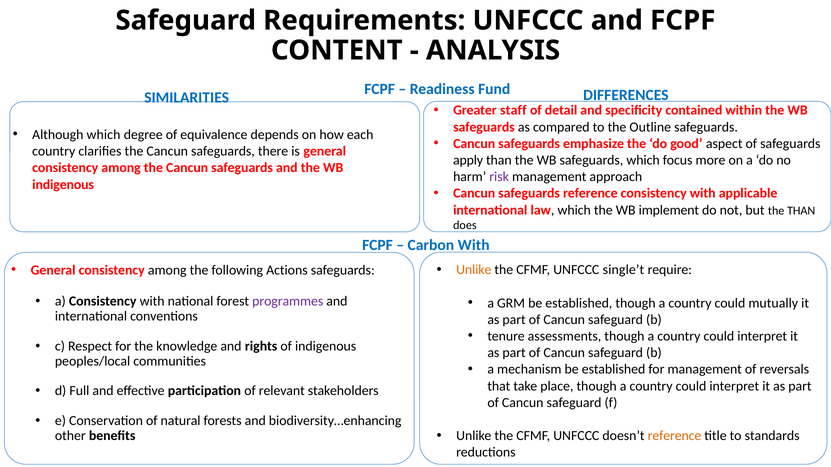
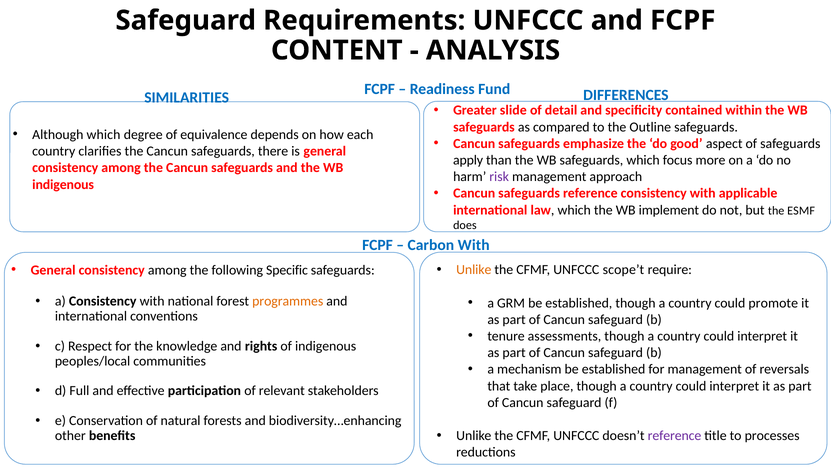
staff: staff -> slide
the THAN: THAN -> ESMF
single’t: single’t -> scope’t
Actions: Actions -> Specific
programmes colour: purple -> orange
mutually: mutually -> promote
reference at (675, 436) colour: orange -> purple
standards: standards -> processes
